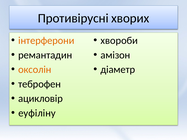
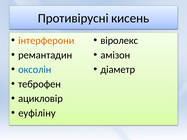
хворих: хворих -> кисень
хвороби: хвороби -> віролекс
оксолін colour: orange -> blue
